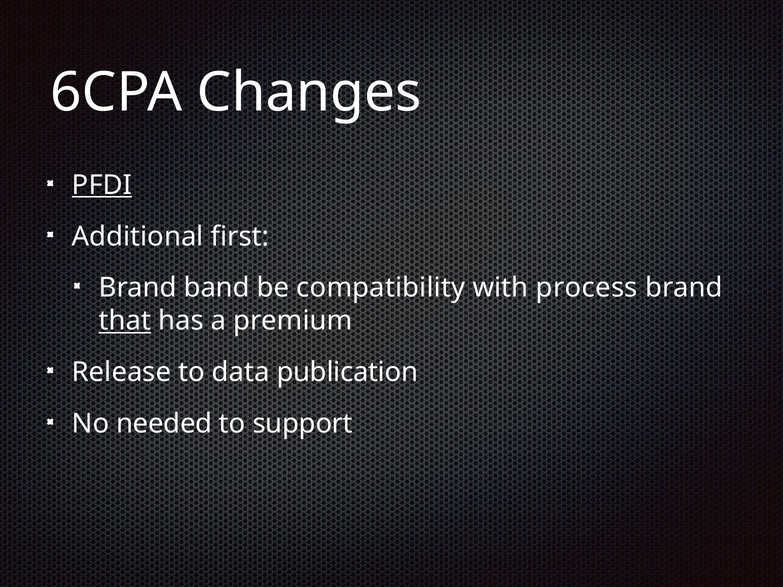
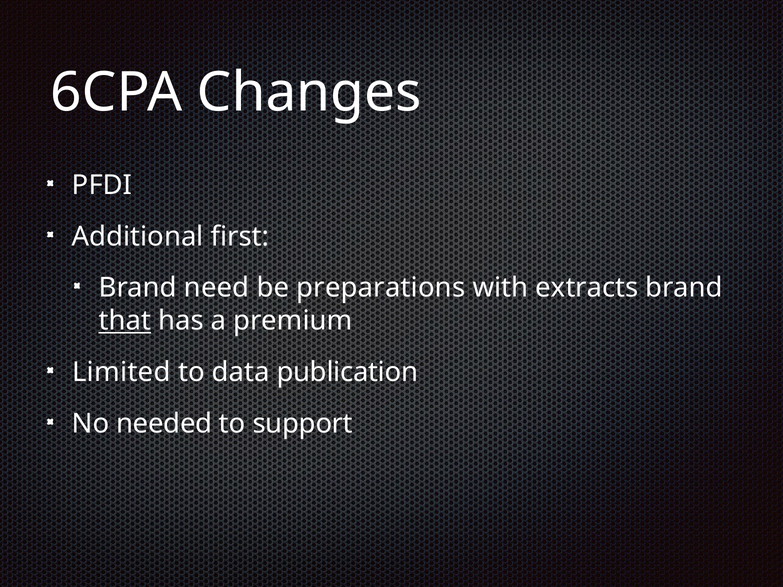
PFDI underline: present -> none
band: band -> need
compatibility: compatibility -> preparations
process: process -> extracts
Release: Release -> Limited
